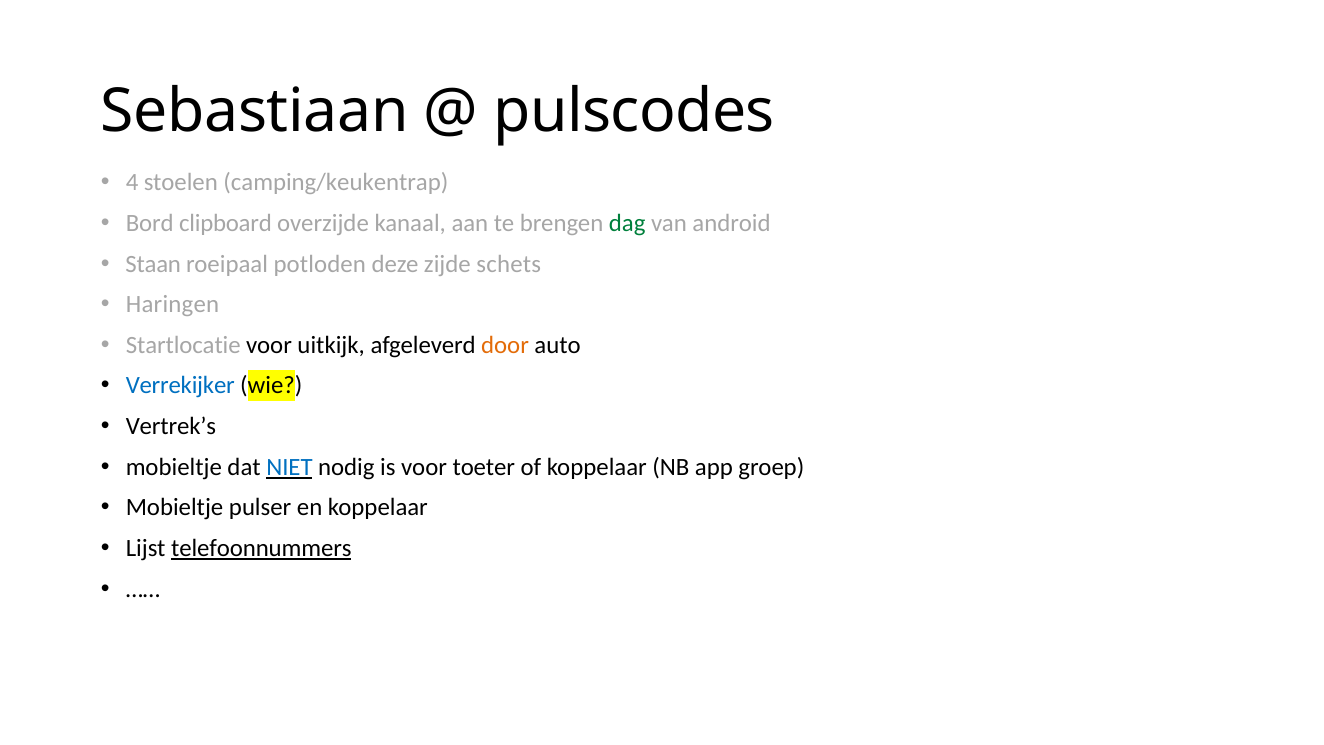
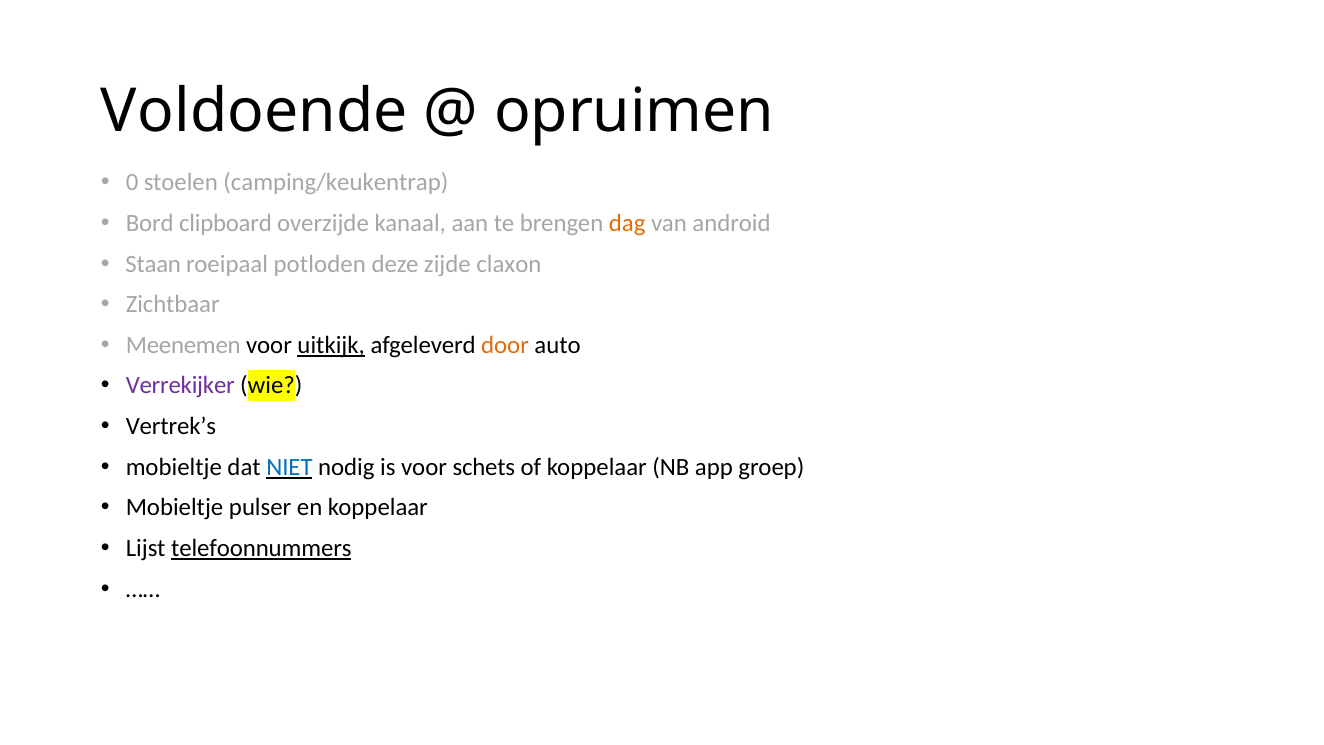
Sebastiaan: Sebastiaan -> Voldoende
pulscodes: pulscodes -> opruimen
4: 4 -> 0
dag colour: green -> orange
schets: schets -> claxon
Haringen: Haringen -> Zichtbaar
Startlocatie: Startlocatie -> Meenemen
uitkijk underline: none -> present
Verrekijker colour: blue -> purple
toeter: toeter -> schets
